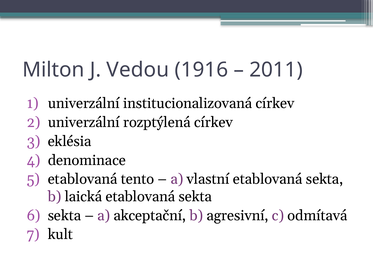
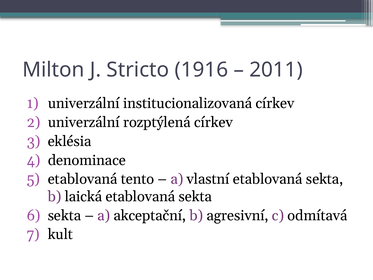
Vedou: Vedou -> Stricto
